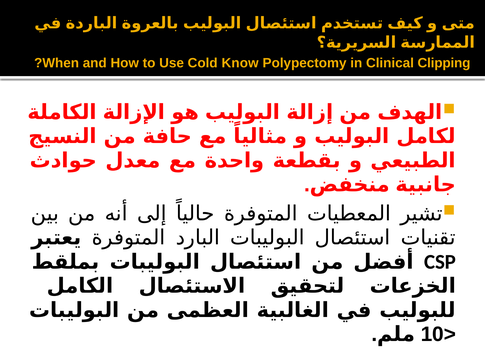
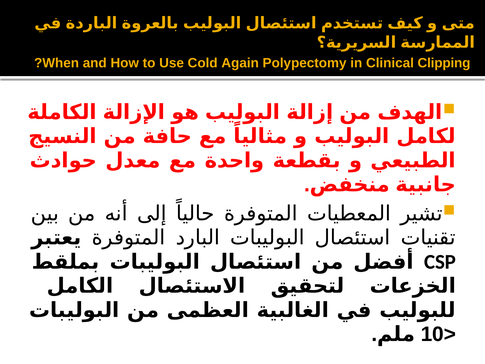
Know: Know -> Again
